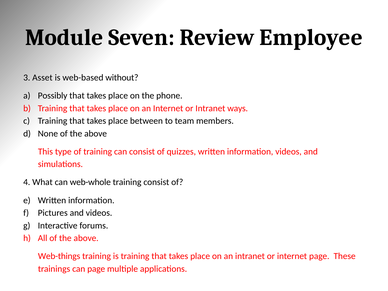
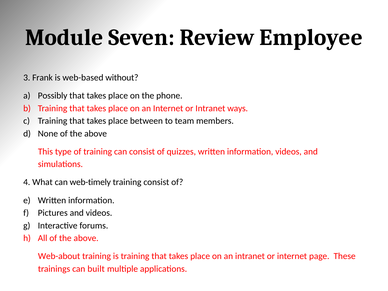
Asset: Asset -> Frank
web-whole: web-whole -> web-timely
Web-things: Web-things -> Web-about
can page: page -> built
